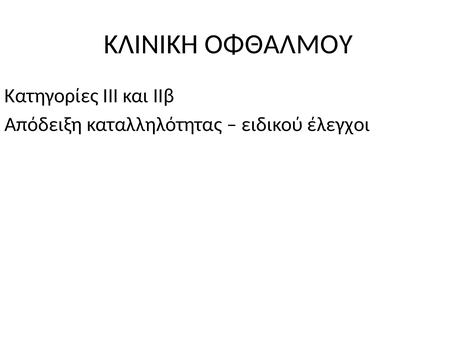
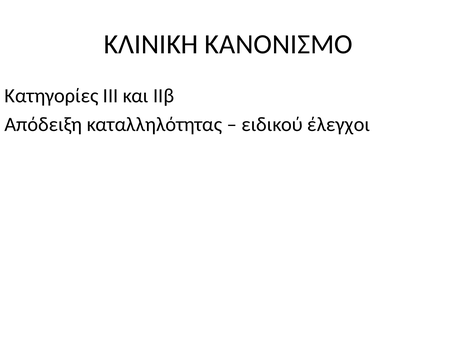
ΟΦΘΑΛΜΟΥ: ΟΦΘΑΛΜΟΥ -> ΚΑΝΟΝΙΣΜΟ
